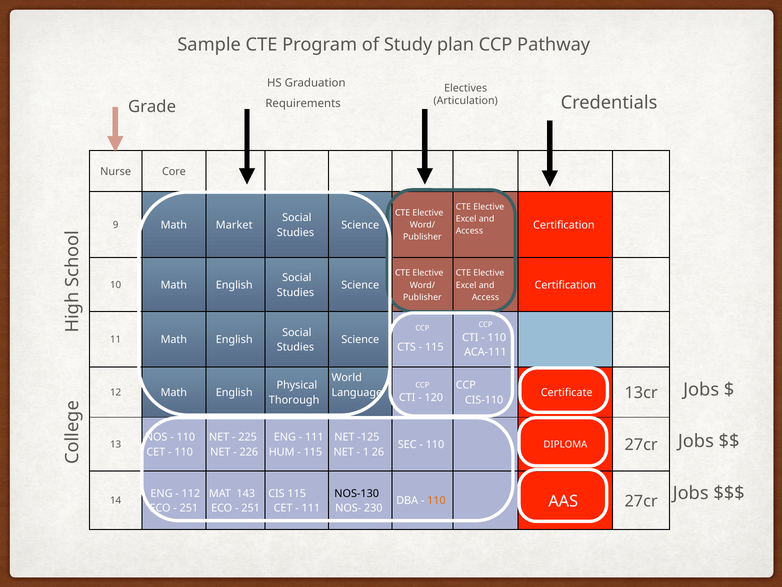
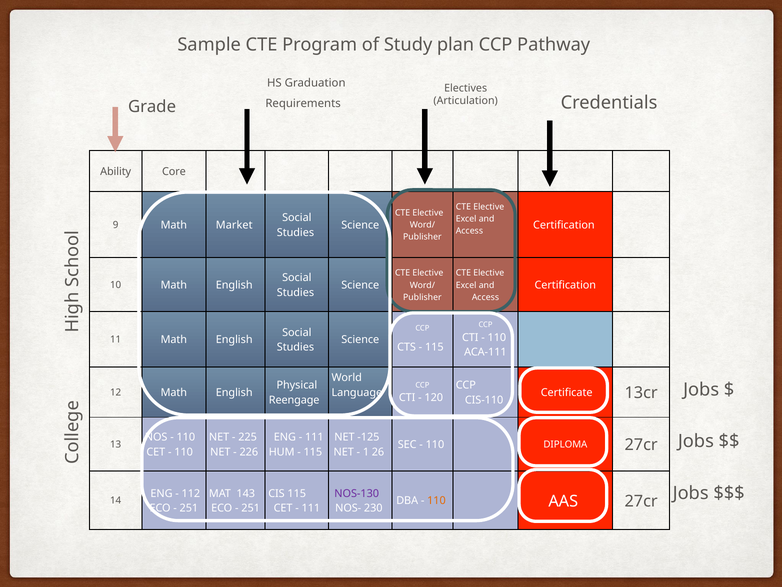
Nurse: Nurse -> Ability
Thorough: Thorough -> Reengage
NOS-130 colour: black -> purple
